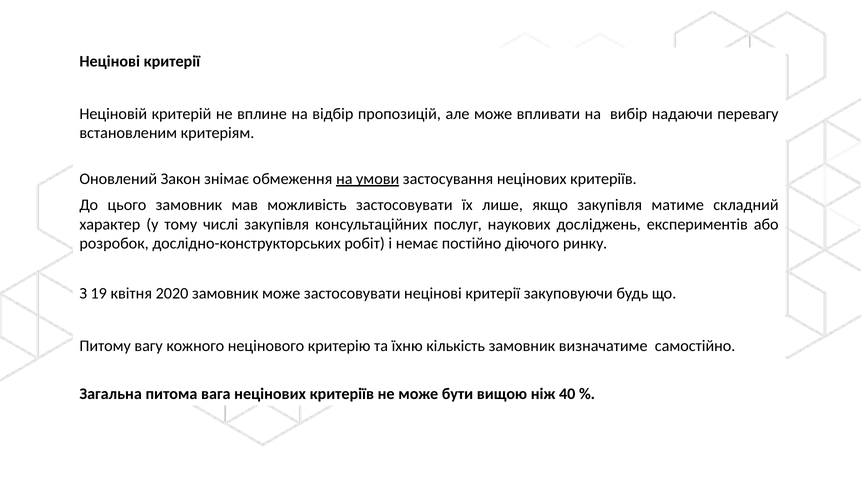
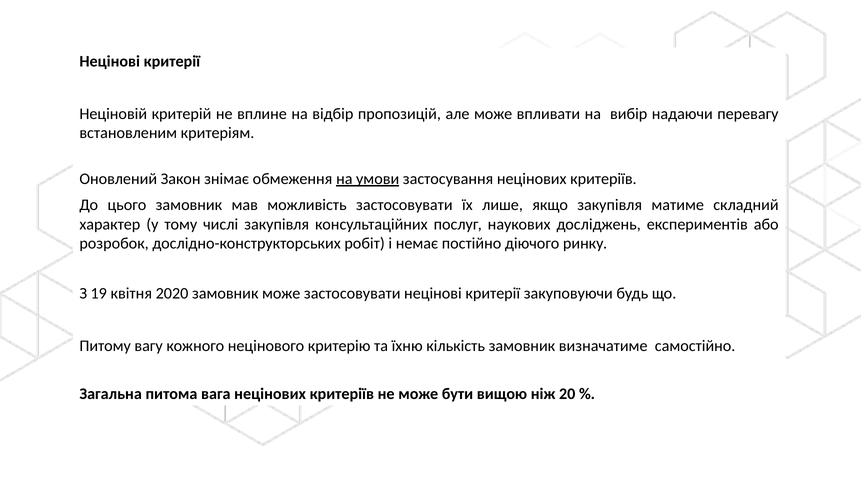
40: 40 -> 20
